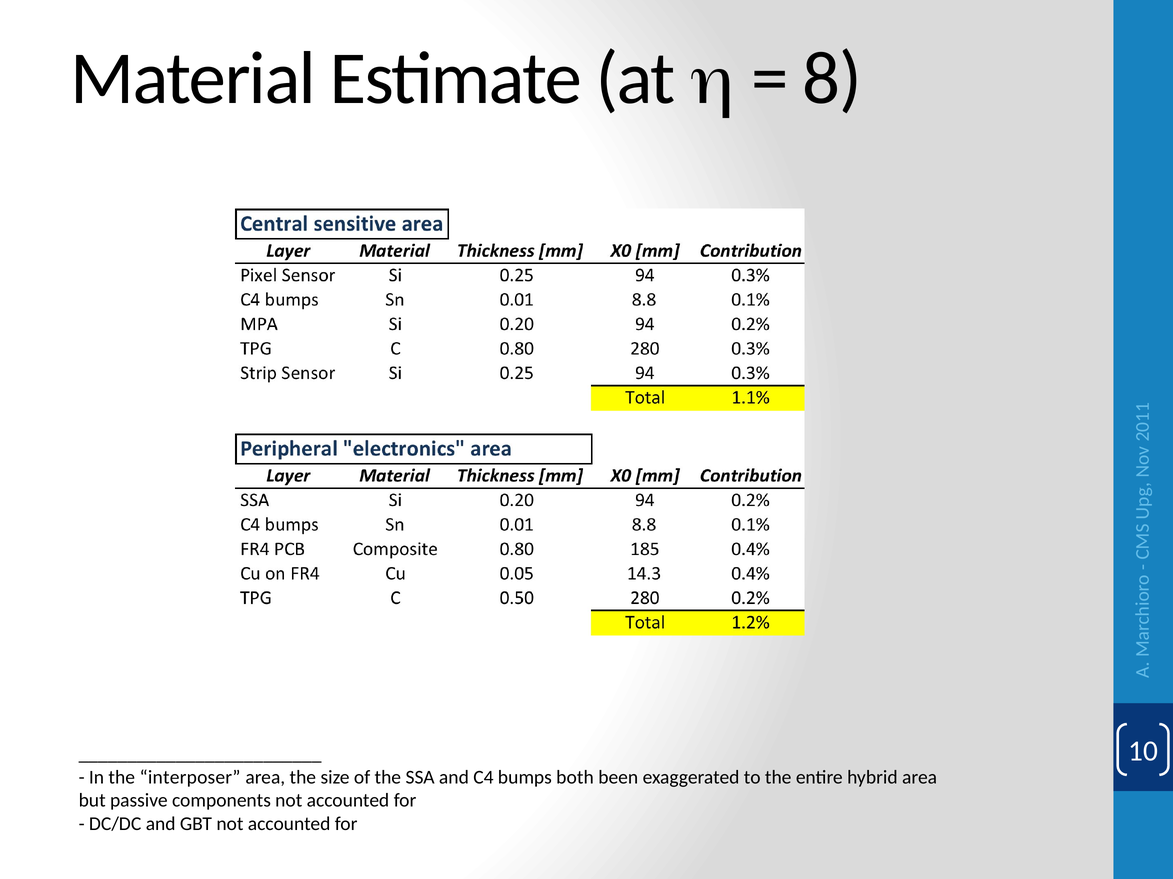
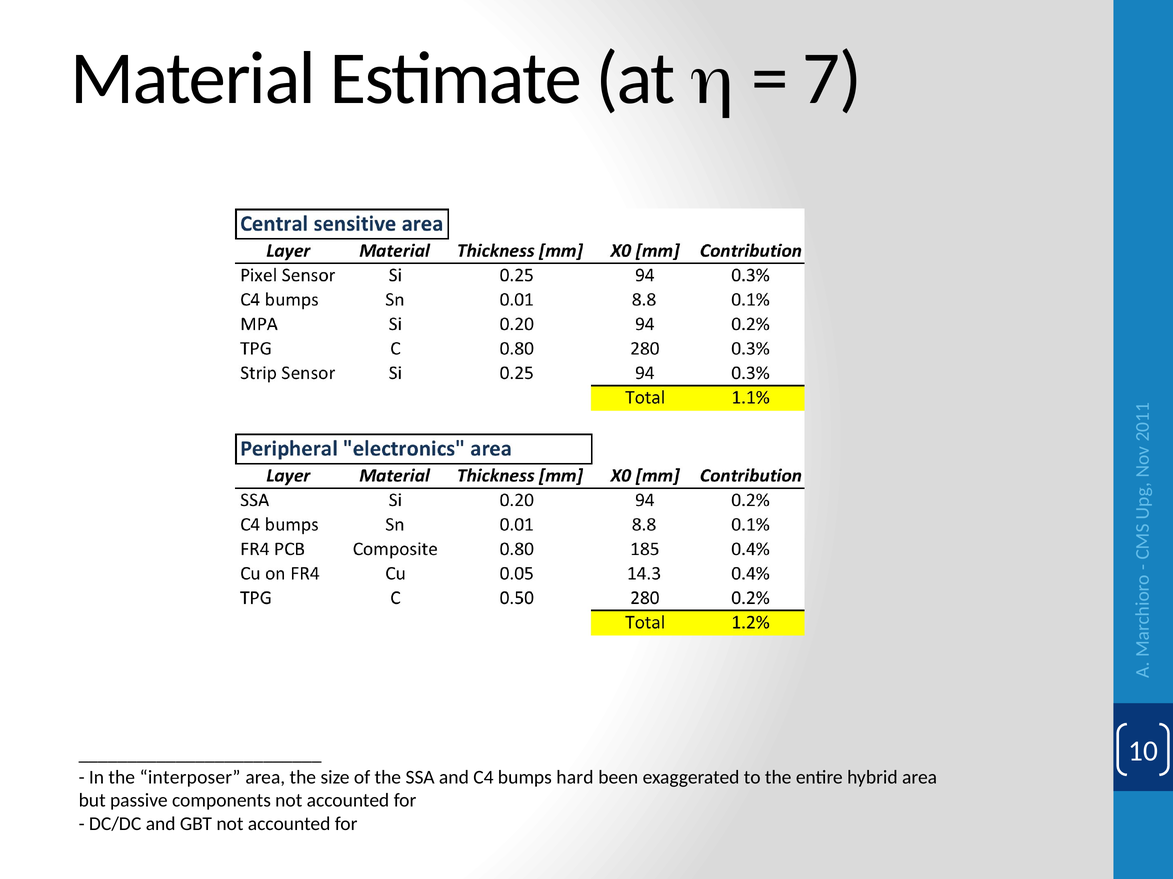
8: 8 -> 7
both: both -> hard
